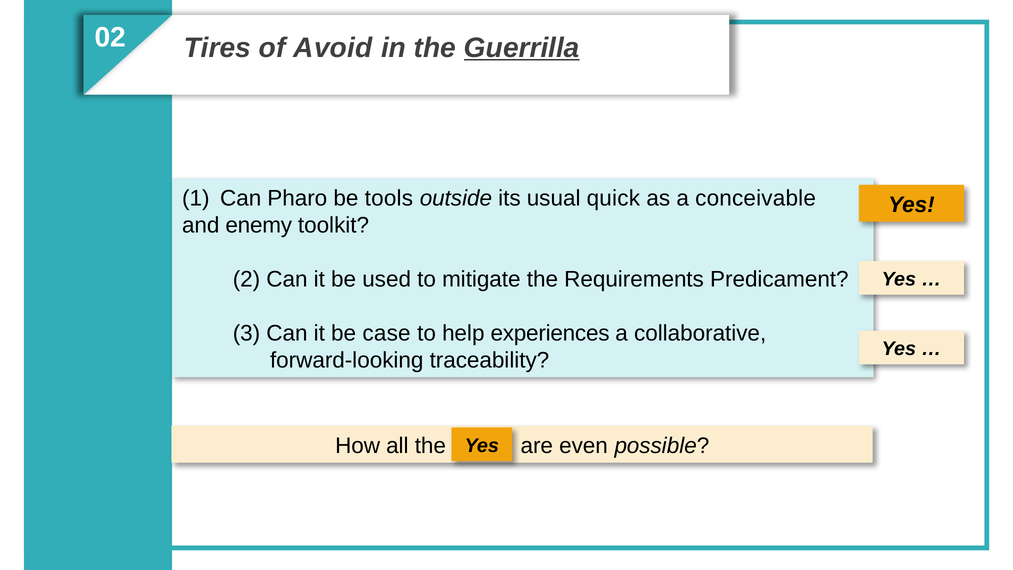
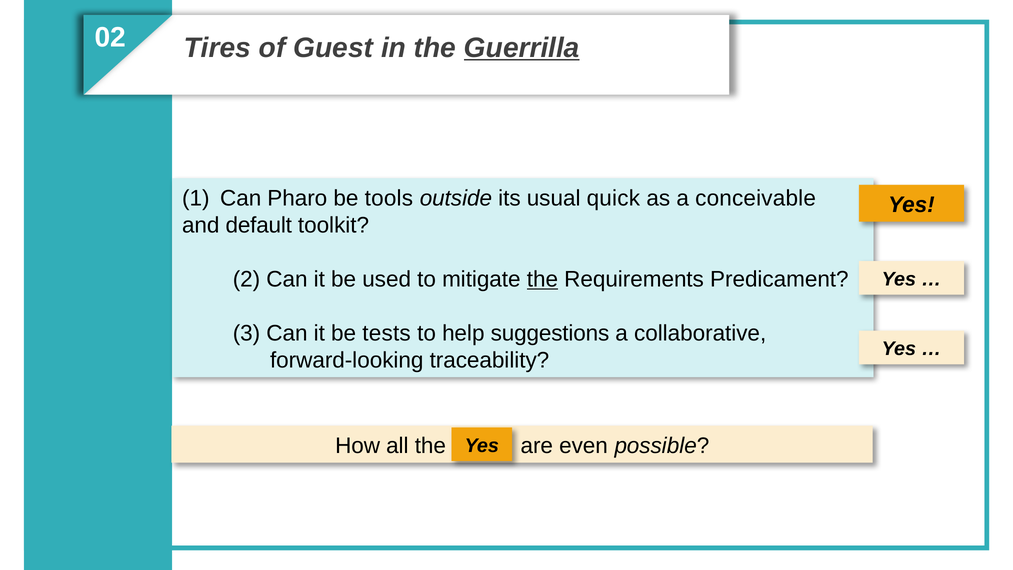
Avoid: Avoid -> Guest
enemy: enemy -> default
the at (542, 279) underline: none -> present
case: case -> tests
experiences: experiences -> suggestions
